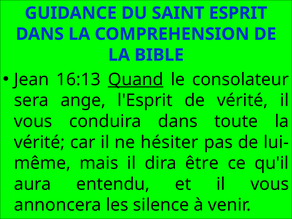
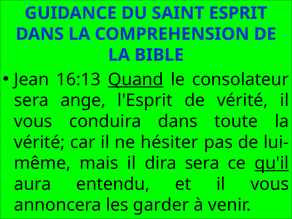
dira être: être -> sera
qu'il underline: none -> present
silence: silence -> garder
